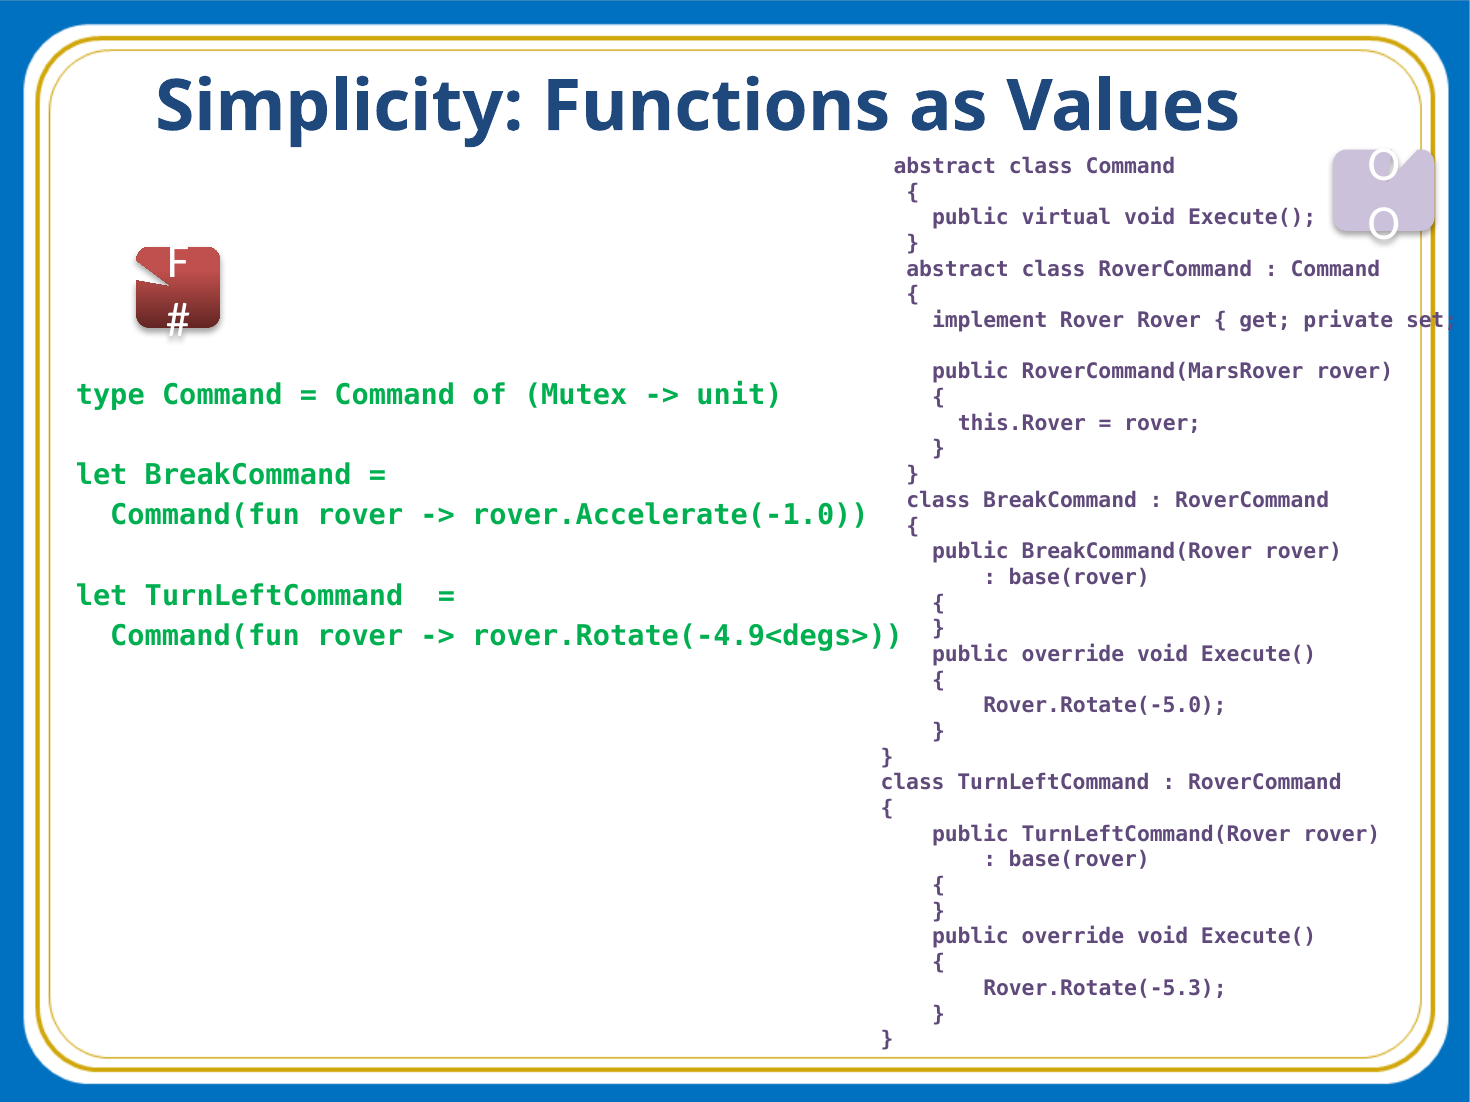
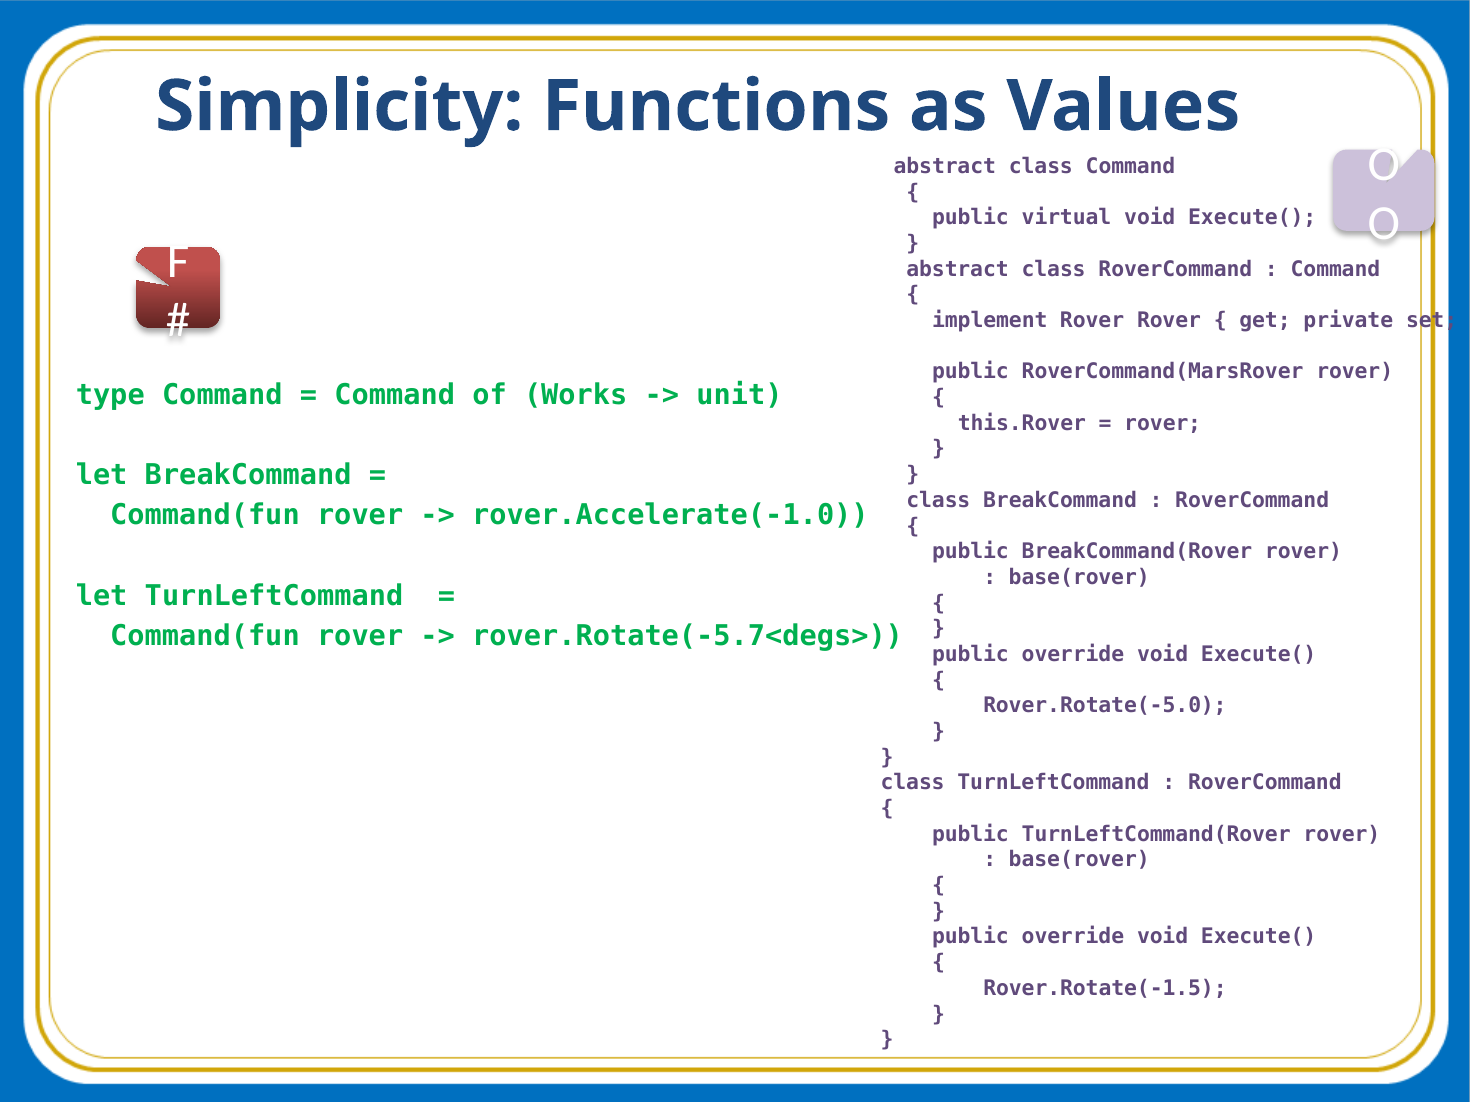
Mutex: Mutex -> Works
rover.Rotate(-4.9<degs>: rover.Rotate(-4.9<degs> -> rover.Rotate(-5.7<degs>
Rover.Rotate(-5.3: Rover.Rotate(-5.3 -> Rover.Rotate(-1.5
